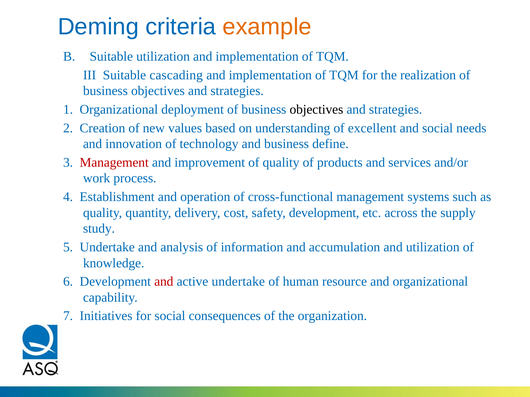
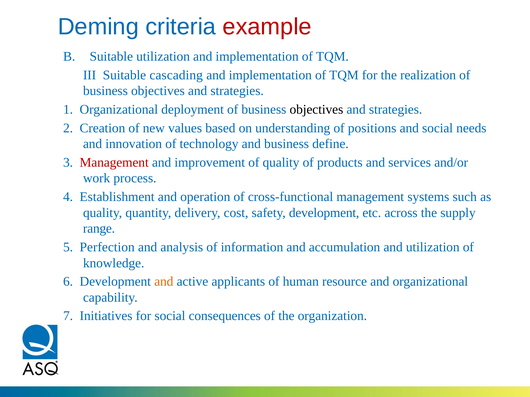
example colour: orange -> red
excellent: excellent -> positions
study: study -> range
5 Undertake: Undertake -> Perfection
and at (164, 282) colour: red -> orange
active undertake: undertake -> applicants
